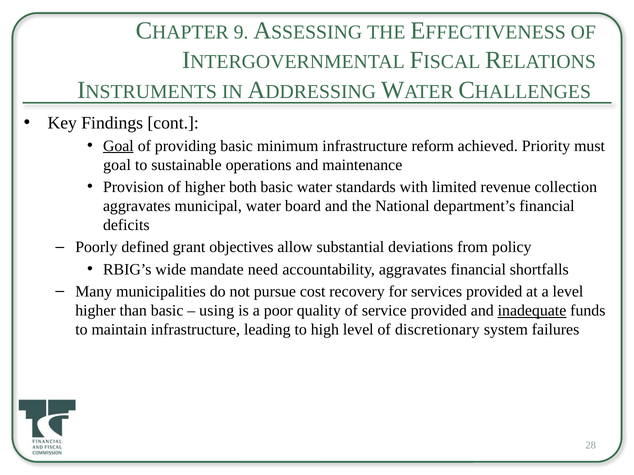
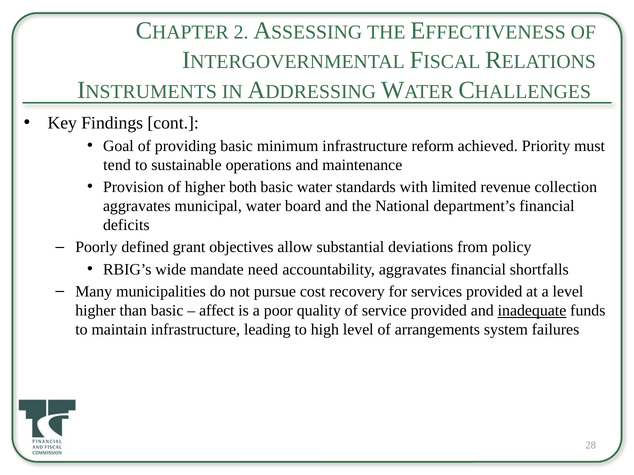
9: 9 -> 2
Goal at (118, 146) underline: present -> none
goal at (117, 165): goal -> tend
using: using -> affect
discretionary: discretionary -> arrangements
